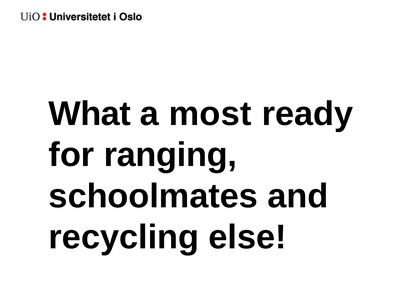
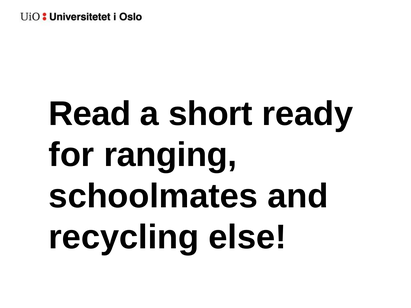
What: What -> Read
most: most -> short
